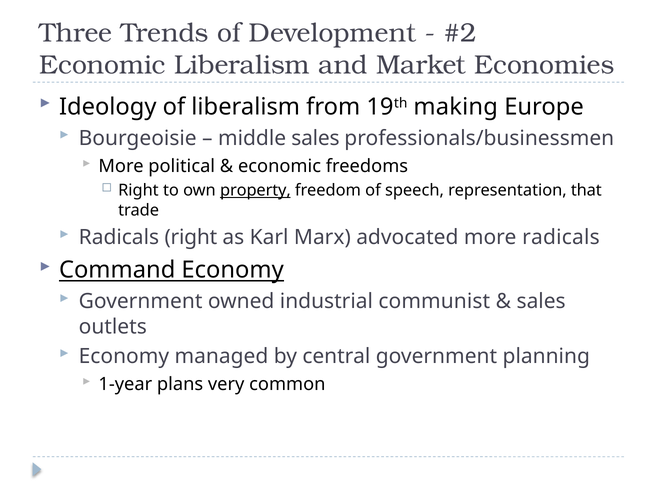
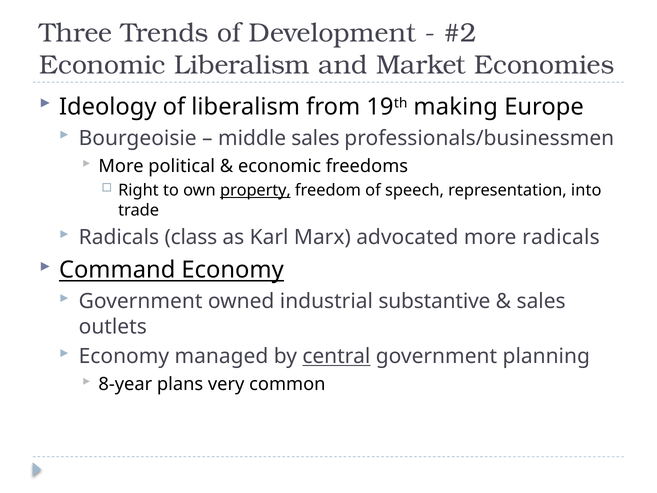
that: that -> into
Radicals right: right -> class
communist: communist -> substantive
central underline: none -> present
1-year: 1-year -> 8-year
